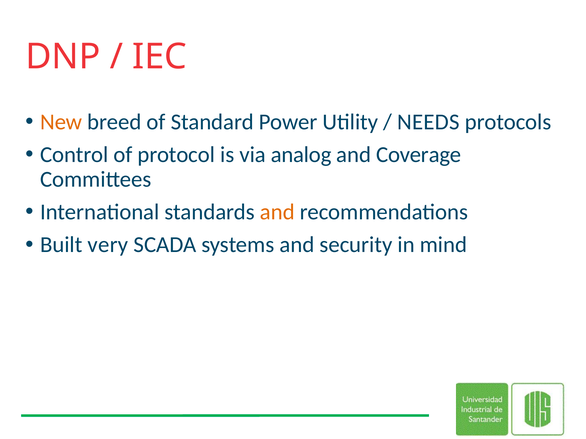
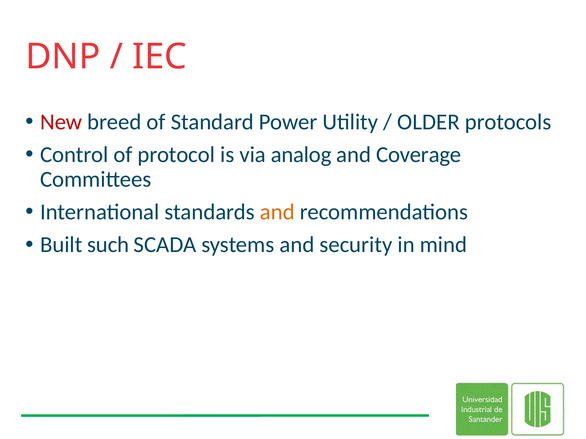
New colour: orange -> red
NEEDS: NEEDS -> OLDER
very: very -> such
